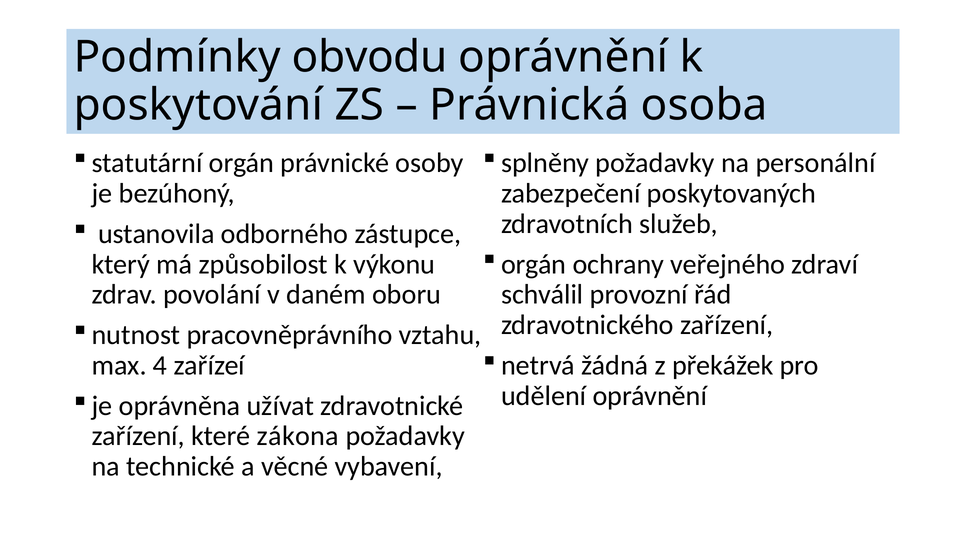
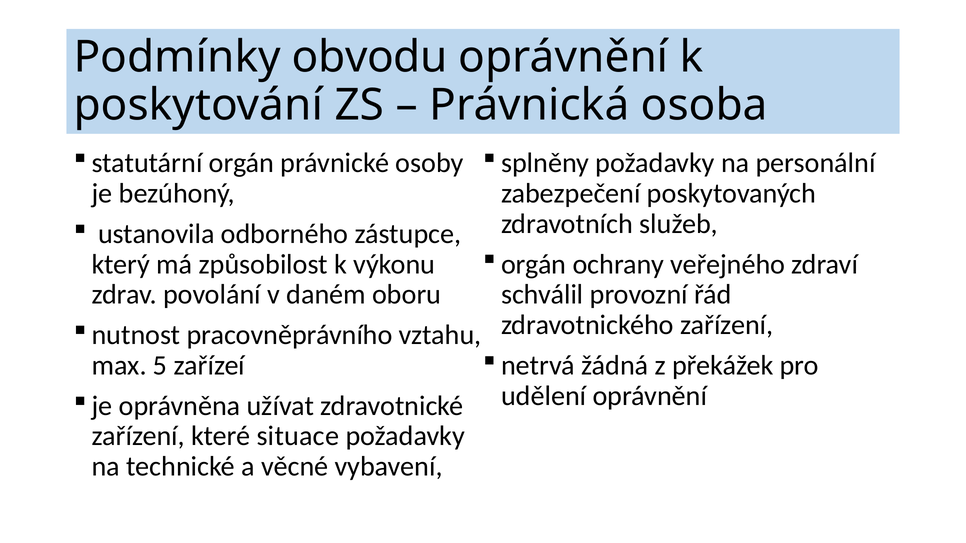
4: 4 -> 5
zákona: zákona -> situace
